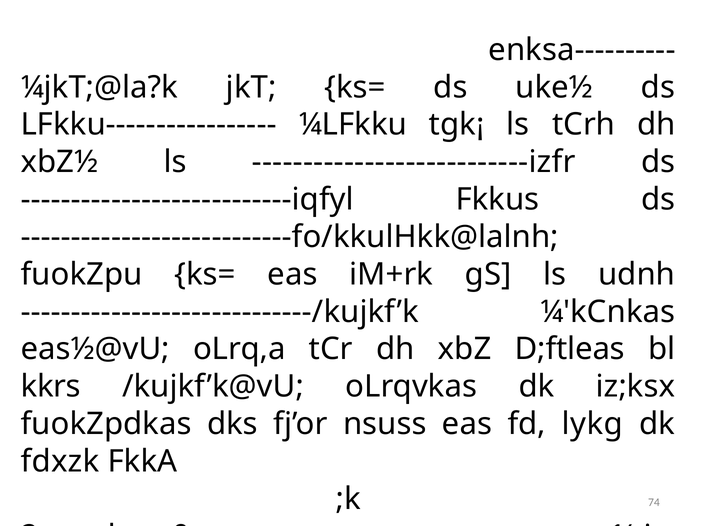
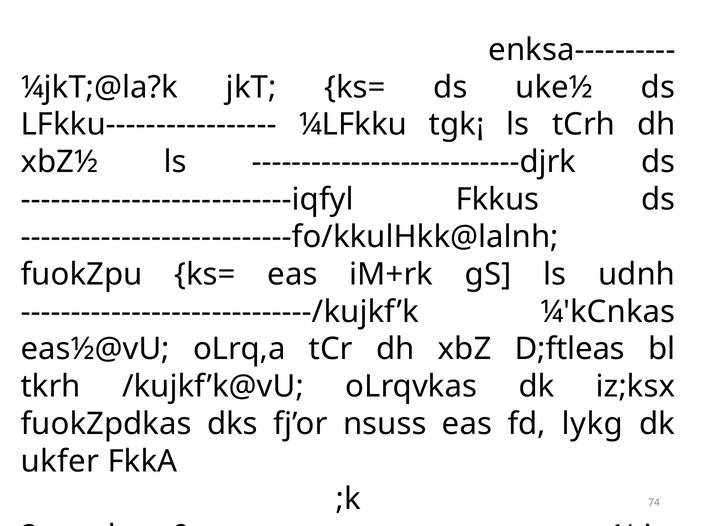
---------------------------izfr: ---------------------------izfr -> ---------------------------djrk
kkrs: kkrs -> tkrh
fdxzk: fdxzk -> ukfer
